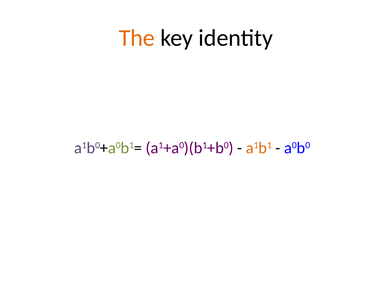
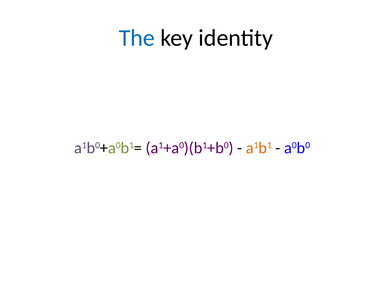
The colour: orange -> blue
